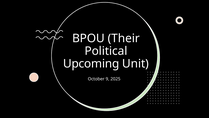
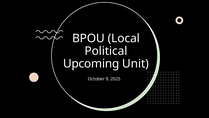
Their: Their -> Local
